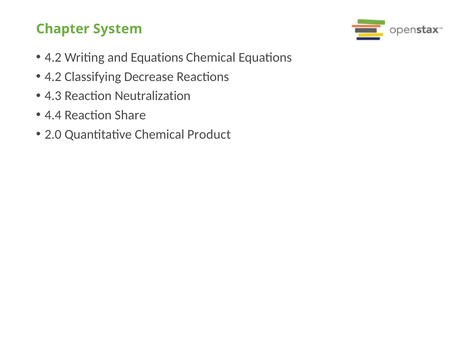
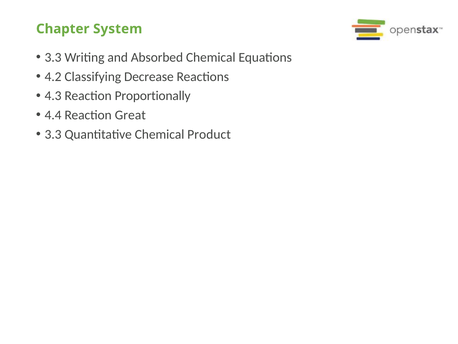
4.2 at (53, 57): 4.2 -> 3.3
and Equations: Equations -> Absorbed
Neutralization: Neutralization -> Proportionally
Share: Share -> Great
2.0 at (53, 134): 2.0 -> 3.3
